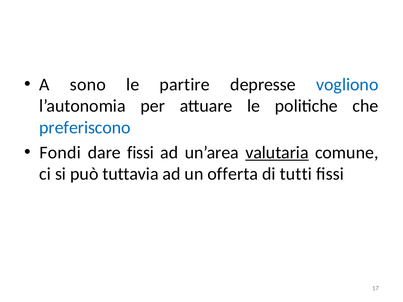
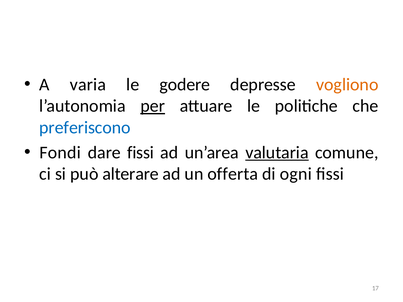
sono: sono -> varia
partire: partire -> godere
vogliono colour: blue -> orange
per underline: none -> present
tuttavia: tuttavia -> alterare
tutti: tutti -> ogni
